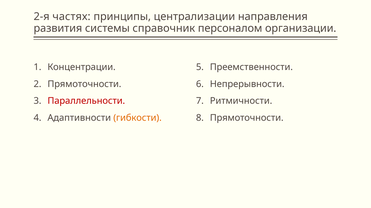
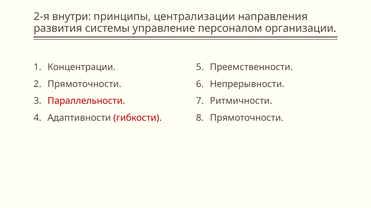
частях: частях -> внутри
справочник: справочник -> управление
гибкости colour: orange -> red
